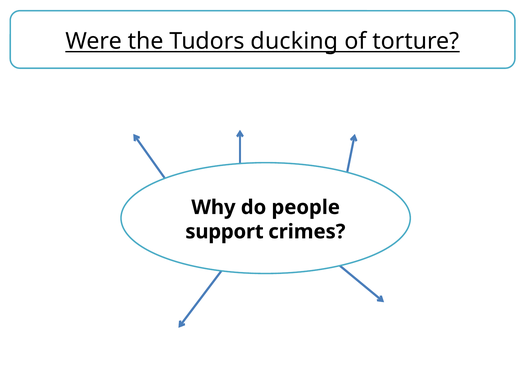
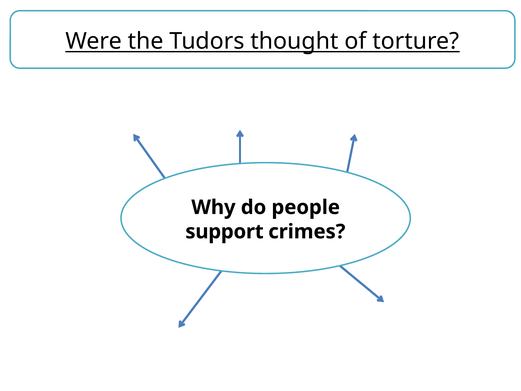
ducking: ducking -> thought
